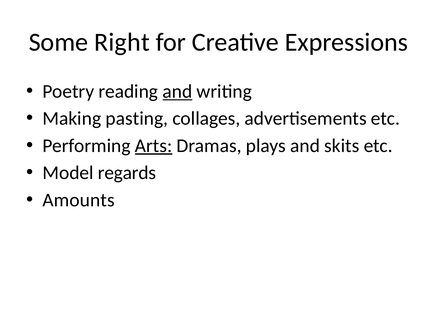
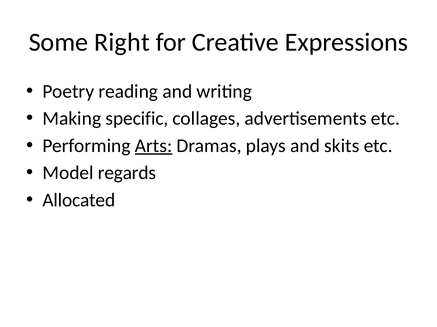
and at (177, 92) underline: present -> none
pasting: pasting -> specific
Amounts: Amounts -> Allocated
